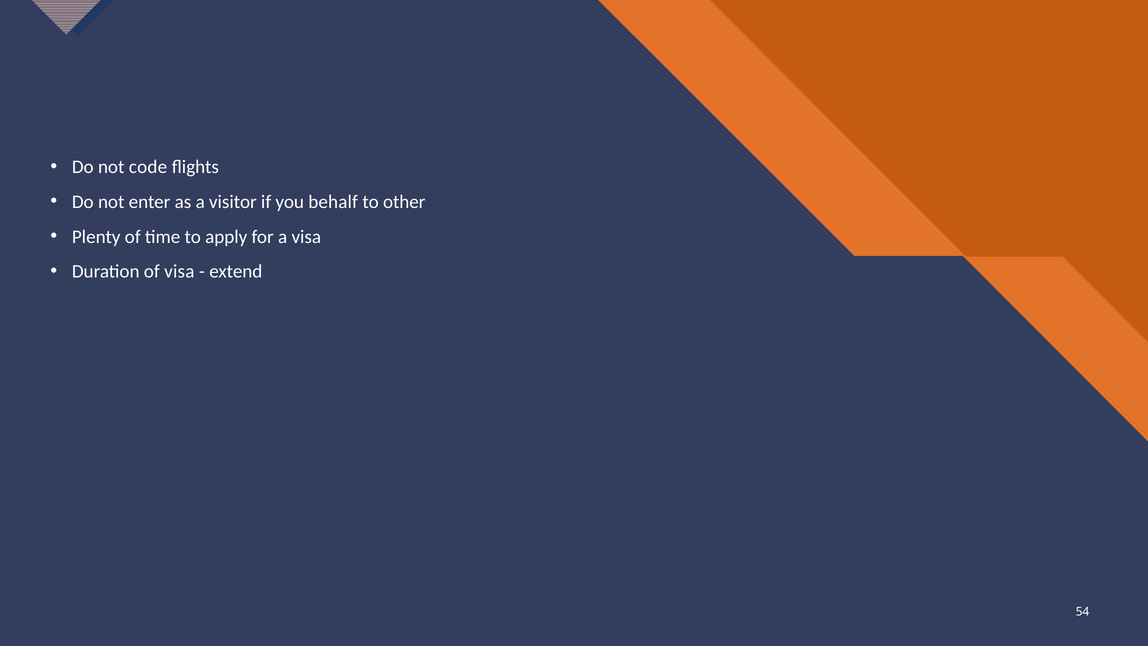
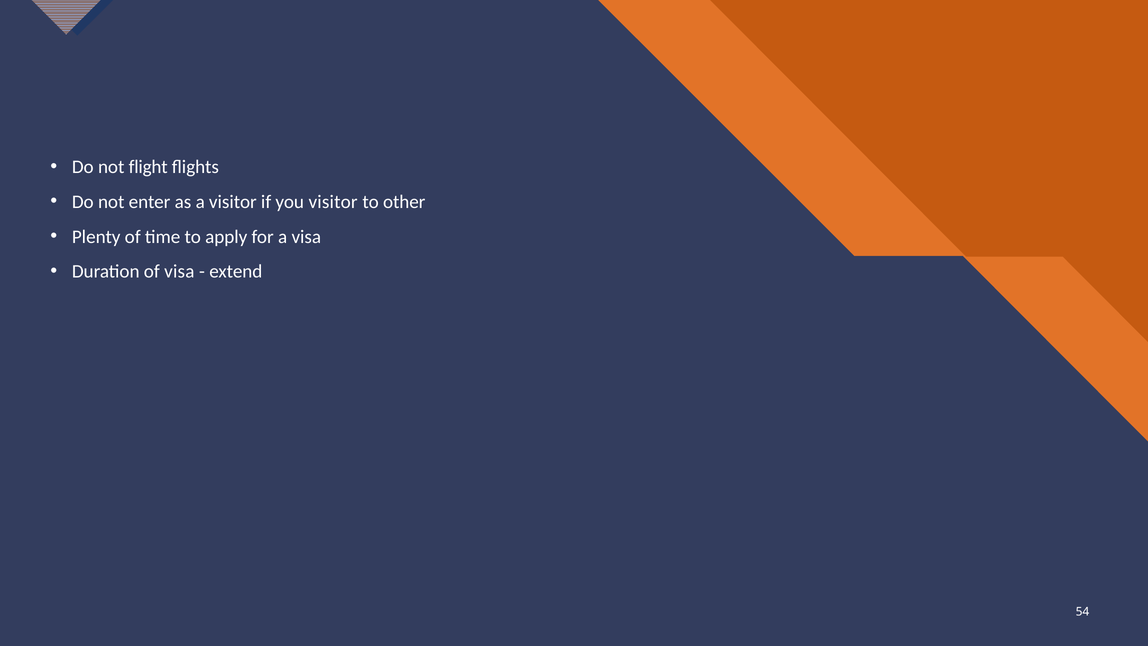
code: code -> flight
you behalf: behalf -> visitor
